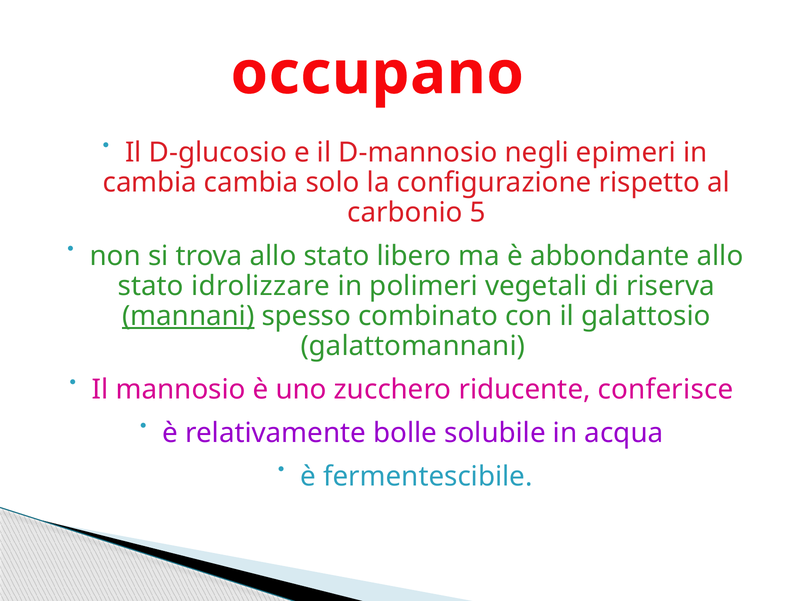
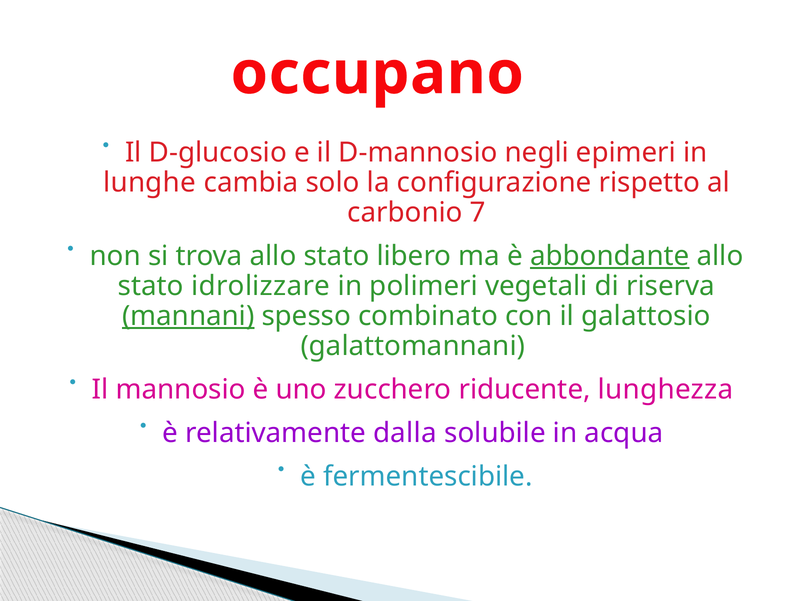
cambia at (150, 182): cambia -> lunghe
5: 5 -> 7
abbondante underline: none -> present
conferisce: conferisce -> lunghezza
bolle: bolle -> dalla
